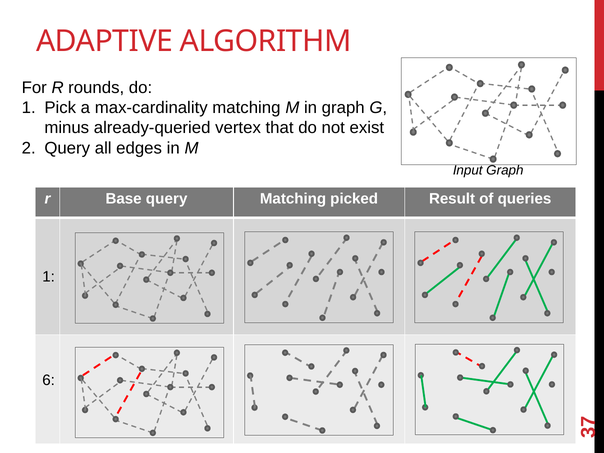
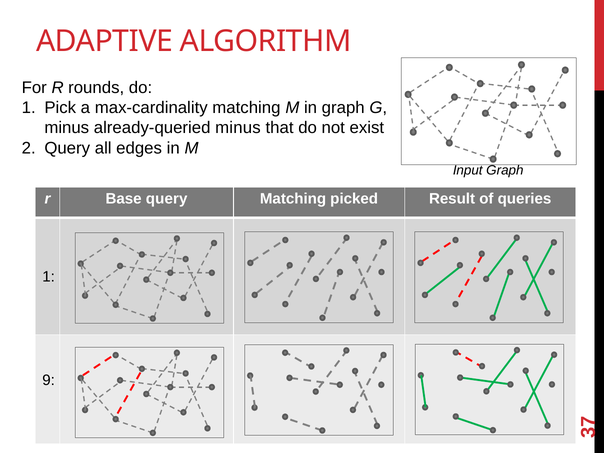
already-queried vertex: vertex -> minus
6: 6 -> 9
